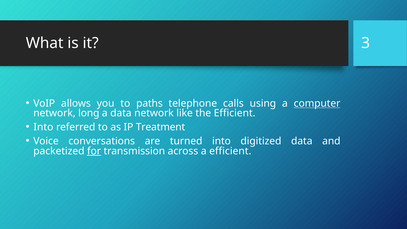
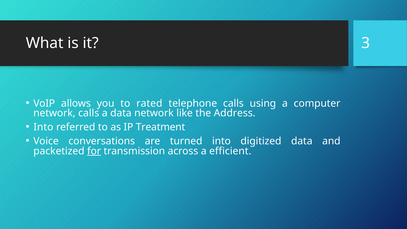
paths: paths -> rated
computer underline: present -> none
network long: long -> calls
the Efficient: Efficient -> Address
